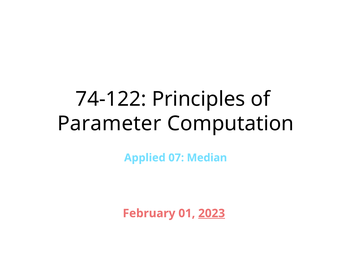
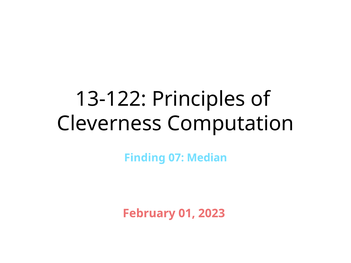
74-122: 74-122 -> 13-122
Parameter: Parameter -> Cleverness
Applied: Applied -> Finding
2023 underline: present -> none
